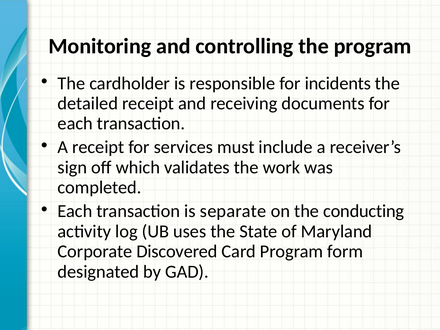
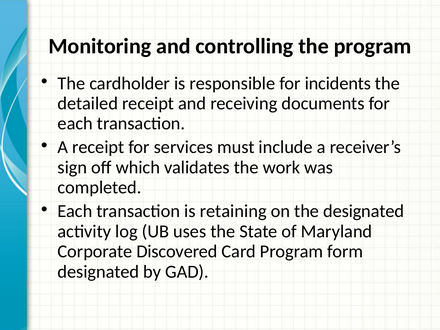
separate: separate -> retaining
the conducting: conducting -> designated
